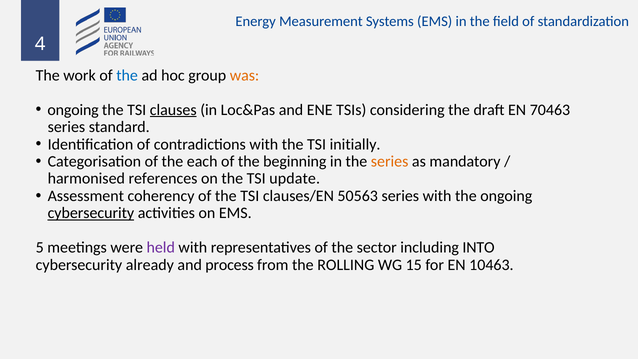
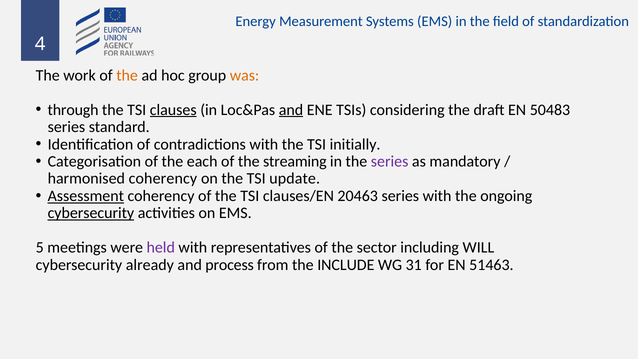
the at (127, 75) colour: blue -> orange
ongoing at (73, 110): ongoing -> through
and at (291, 110) underline: none -> present
70463: 70463 -> 50483
beginning: beginning -> streaming
series at (390, 161) colour: orange -> purple
harmonised references: references -> coherency
Assessment underline: none -> present
50563: 50563 -> 20463
INTO: INTO -> WILL
ROLLING: ROLLING -> INCLUDE
15: 15 -> 31
10463: 10463 -> 51463
